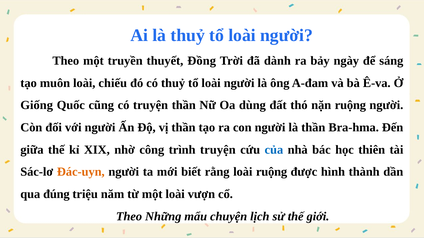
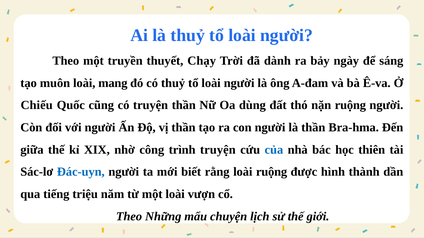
Đồng: Đồng -> Chạy
chiếu: chiếu -> mang
Giống: Giống -> Chiếu
Đác-uyn colour: orange -> blue
đúng: đúng -> tiếng
